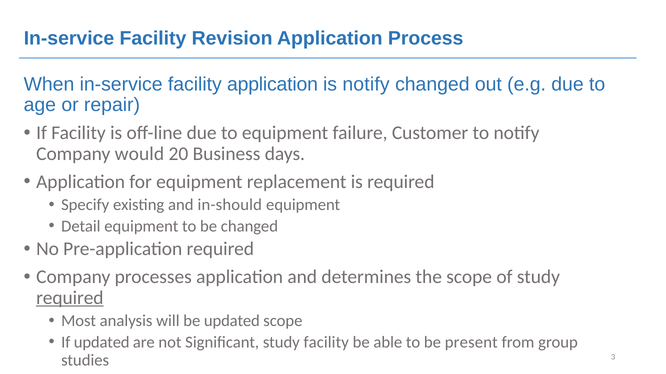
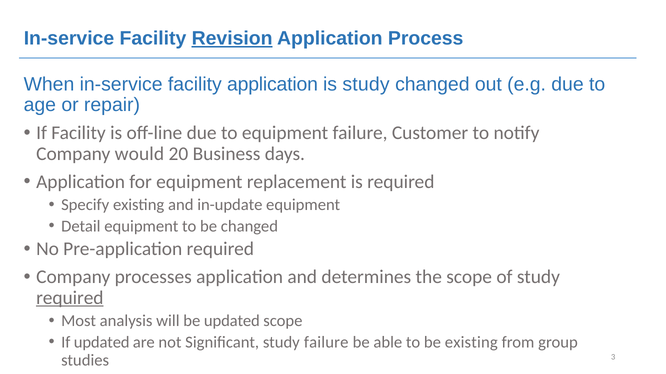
Revision underline: none -> present
is notify: notify -> study
in-should: in-should -> in-update
study facility: facility -> failure
be present: present -> existing
